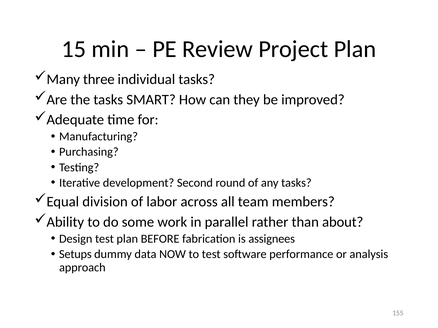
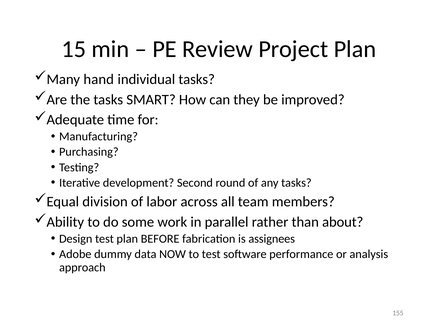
three: three -> hand
Setups: Setups -> Adobe
